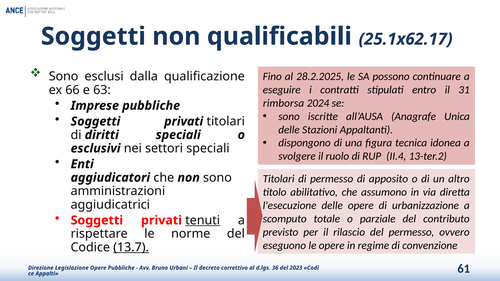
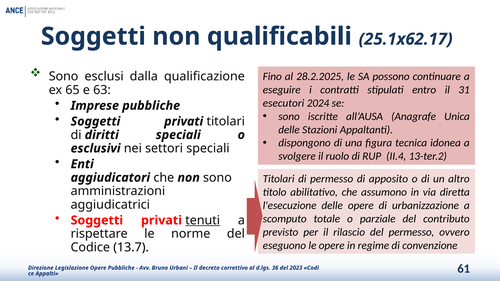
66: 66 -> 65
rimborsa: rimborsa -> esecutori
13.7 underline: present -> none
